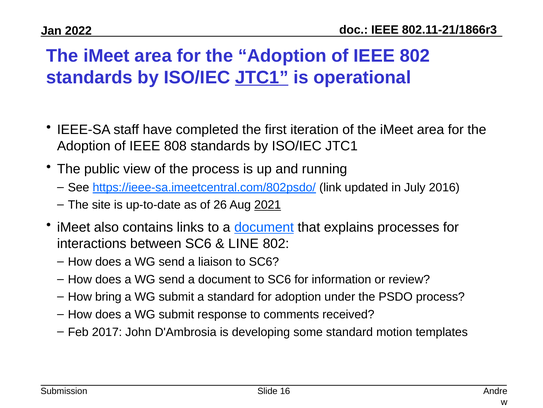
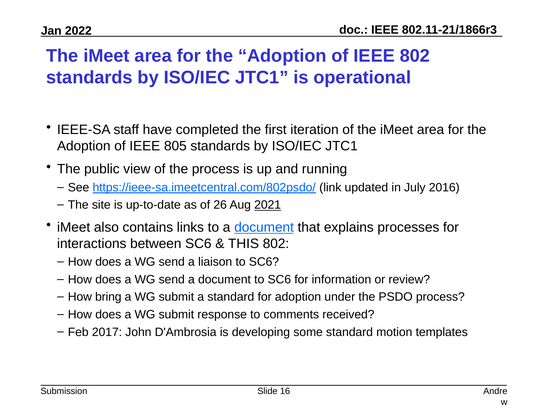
JTC1 at (262, 77) underline: present -> none
808: 808 -> 805
LINE: LINE -> THIS
